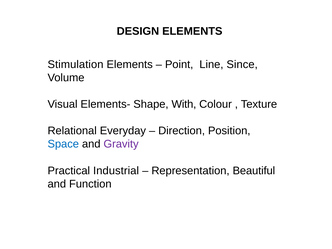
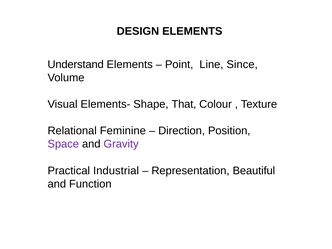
Stimulation: Stimulation -> Understand
With: With -> That
Everyday: Everyday -> Feminine
Space colour: blue -> purple
